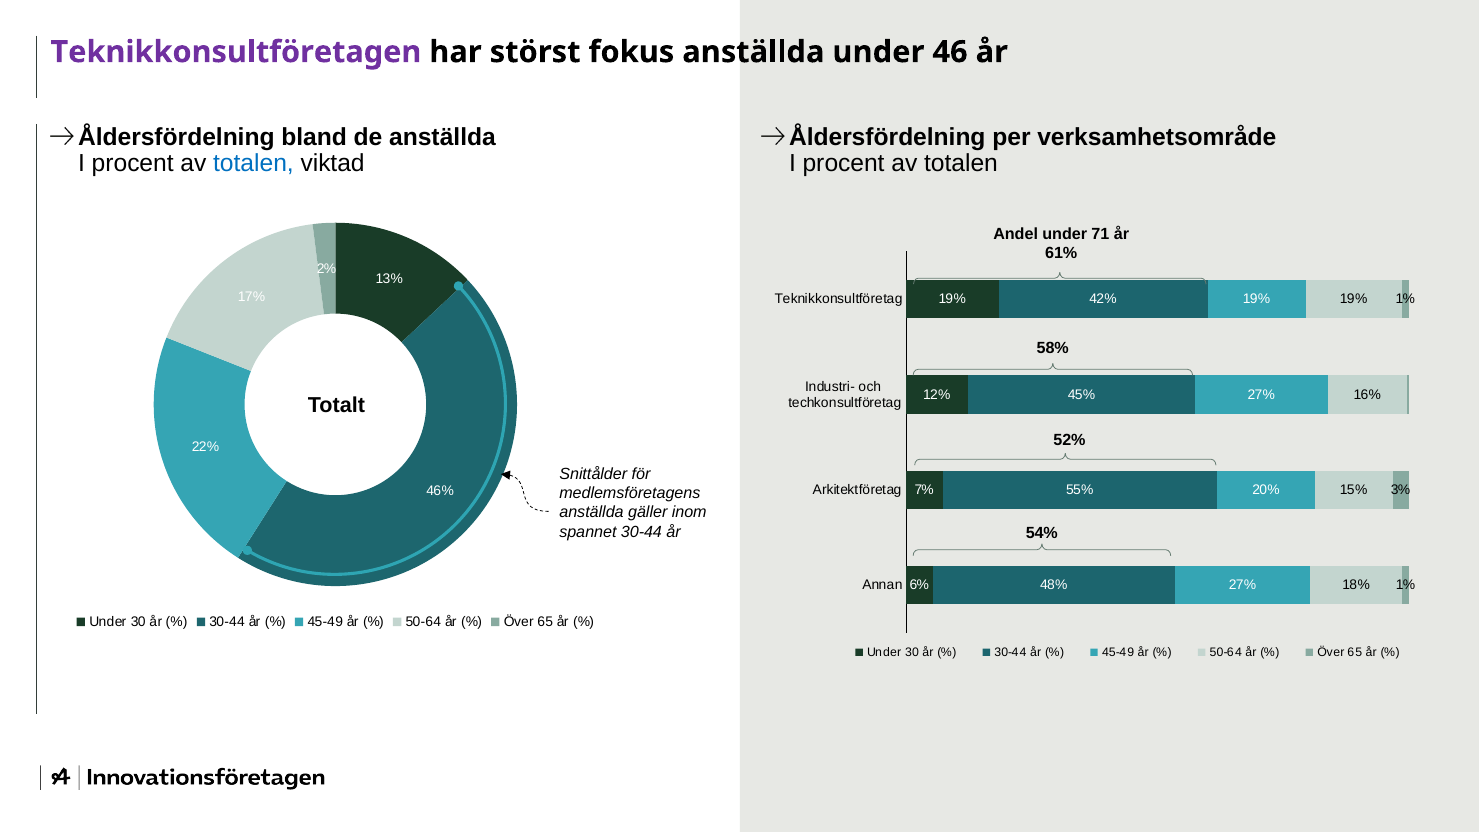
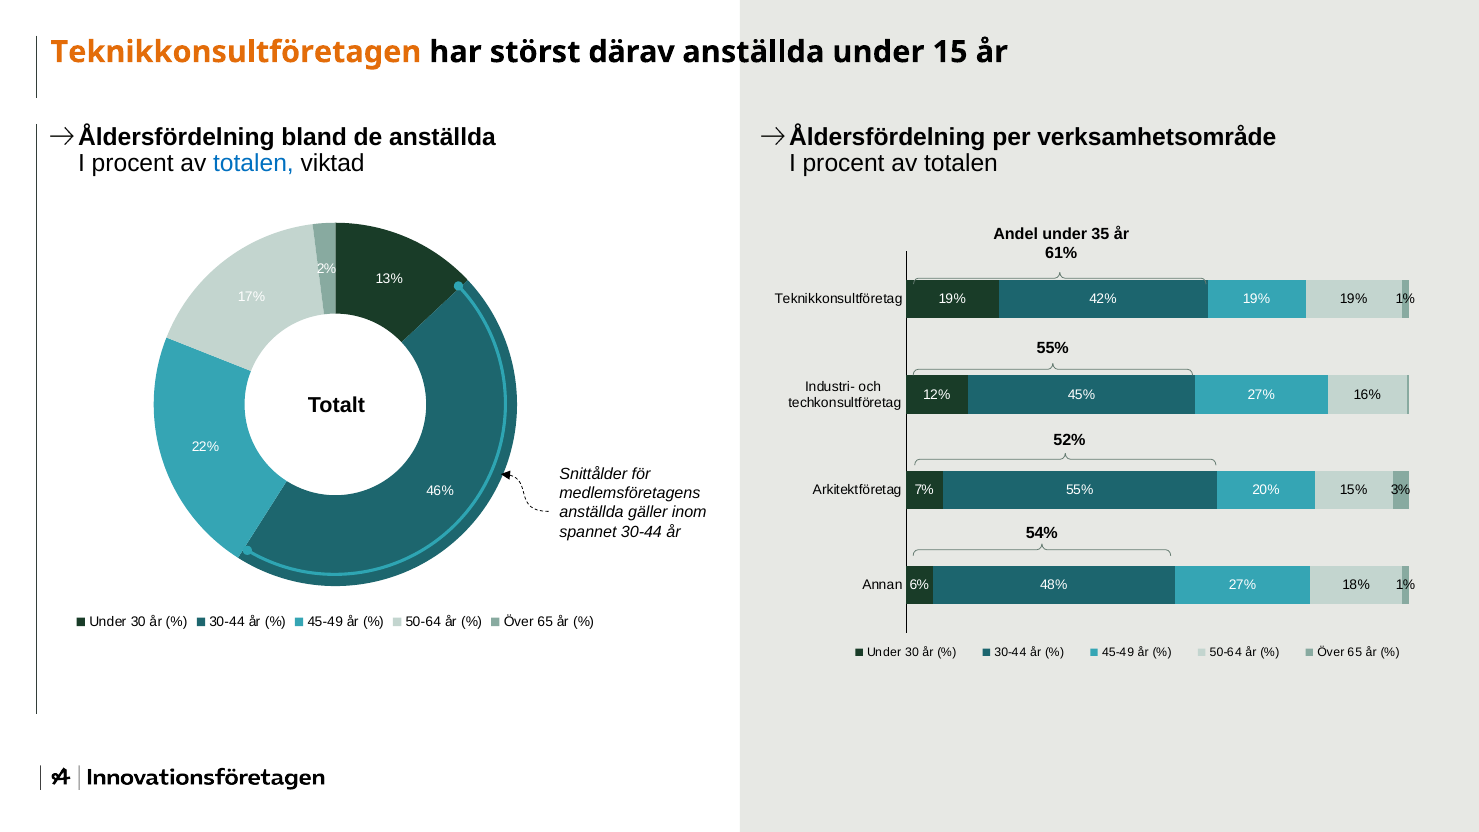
Teknikkonsultföretagen colour: purple -> orange
fokus: fokus -> därav
46: 46 -> 15
71: 71 -> 35
58% at (1053, 348): 58% -> 55%
